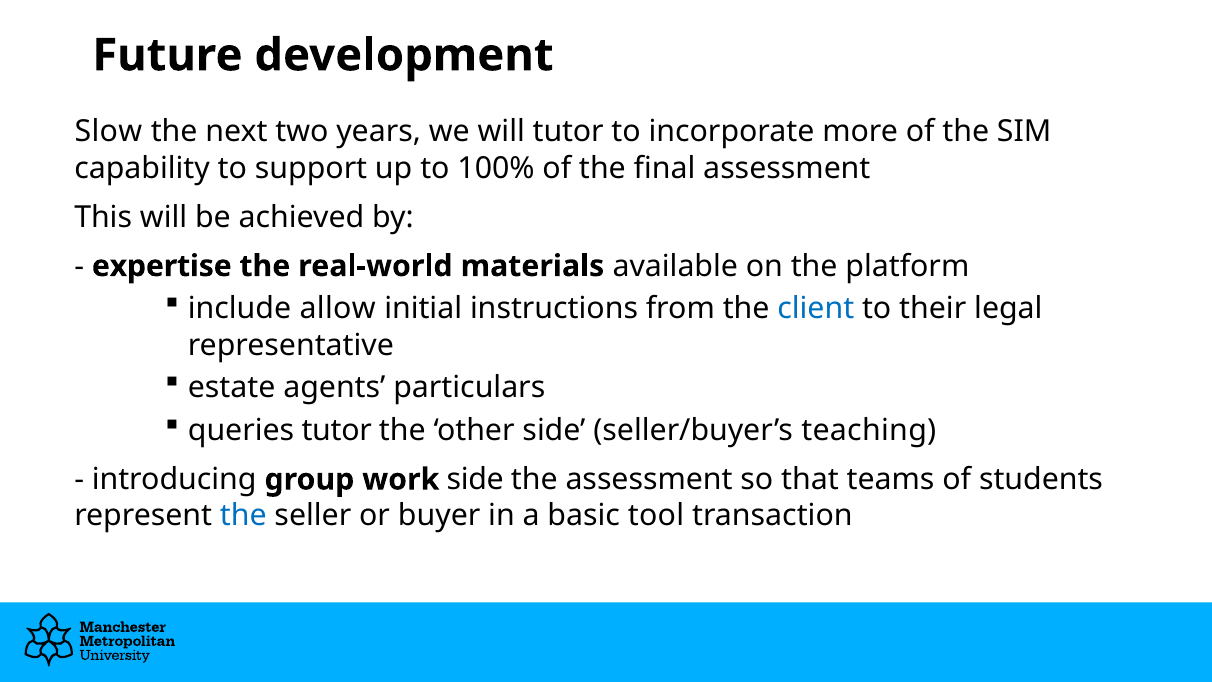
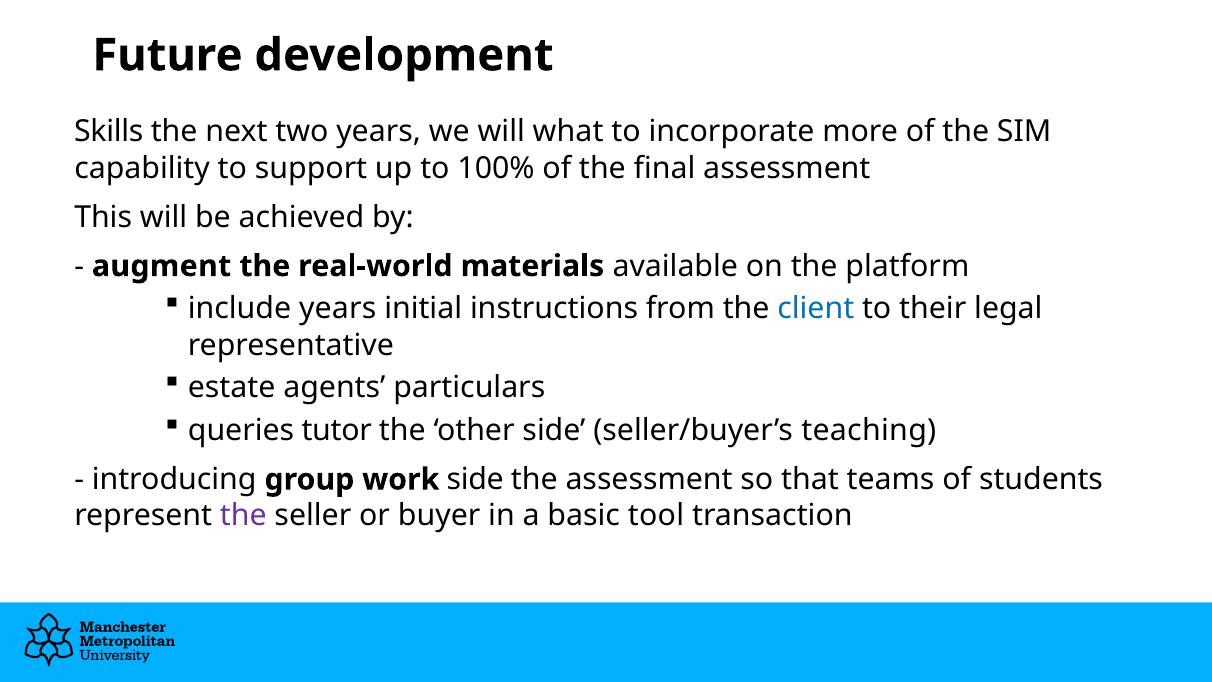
Slow: Slow -> Skills
will tutor: tutor -> what
expertise: expertise -> augment
include allow: allow -> years
the at (243, 516) colour: blue -> purple
